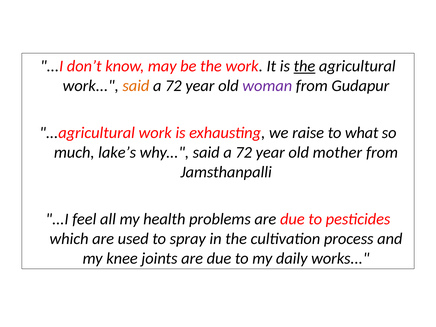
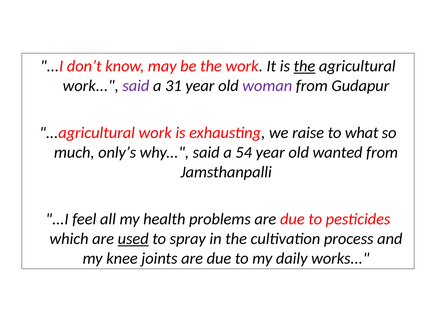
said at (136, 86) colour: orange -> purple
72 at (173, 86): 72 -> 31
lake’s: lake’s -> only’s
why said a 72: 72 -> 54
mother: mother -> wanted
used underline: none -> present
